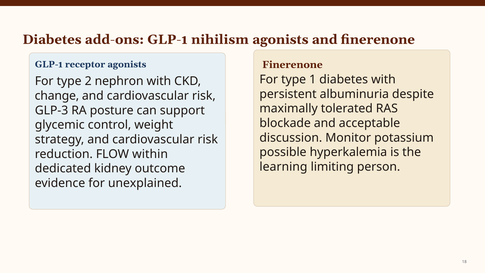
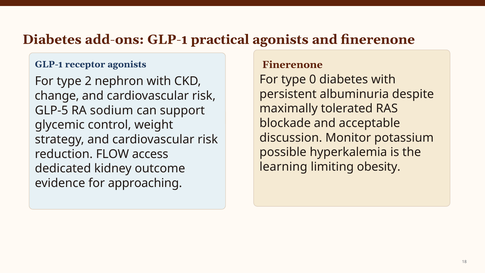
nihilism: nihilism -> practical
1: 1 -> 0
GLP-3: GLP-3 -> GLP-5
posture: posture -> sodium
within: within -> access
person: person -> obesity
unexplained: unexplained -> approaching
